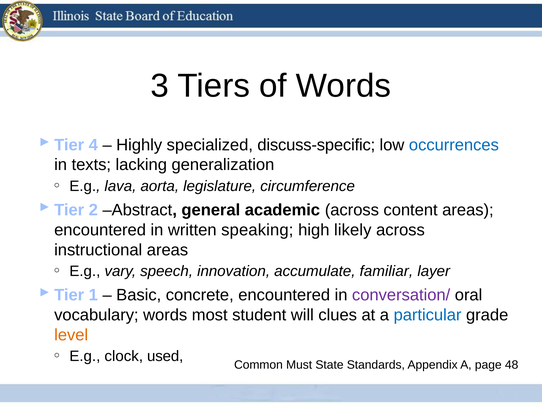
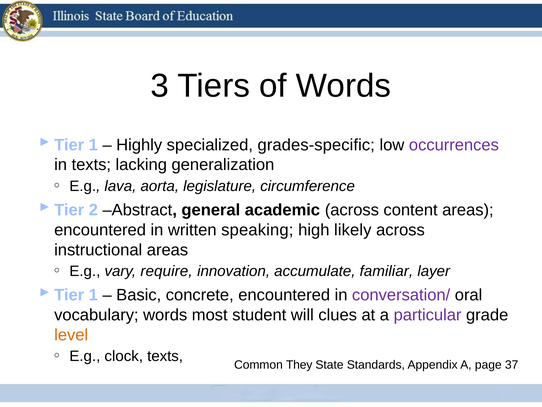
4 at (93, 145): 4 -> 1
discuss-specific: discuss-specific -> grades-specific
occurrences colour: blue -> purple
speech: speech -> require
particular colour: blue -> purple
clock used: used -> texts
Must: Must -> They
48: 48 -> 37
